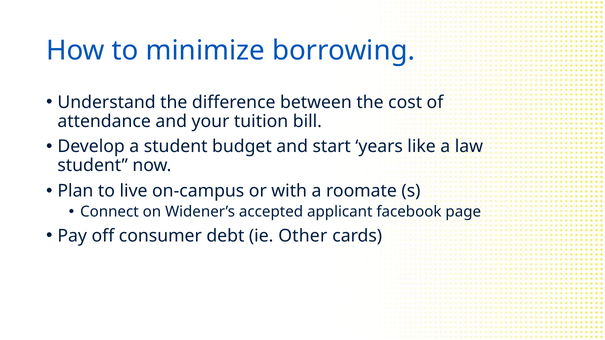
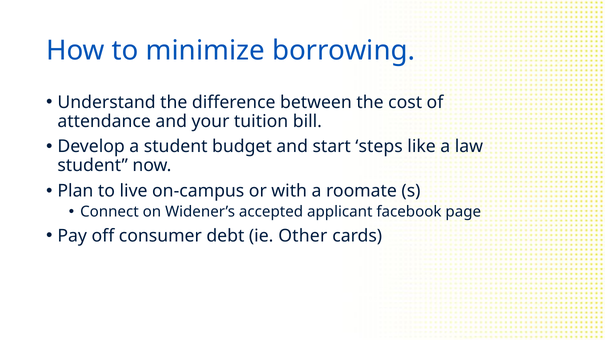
years: years -> steps
